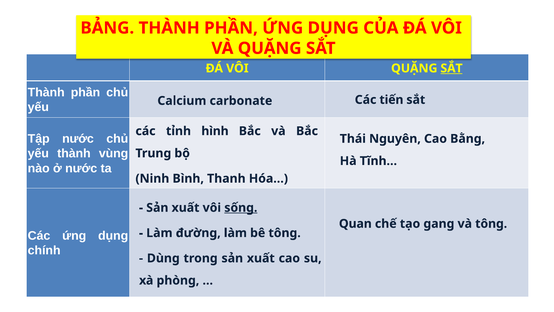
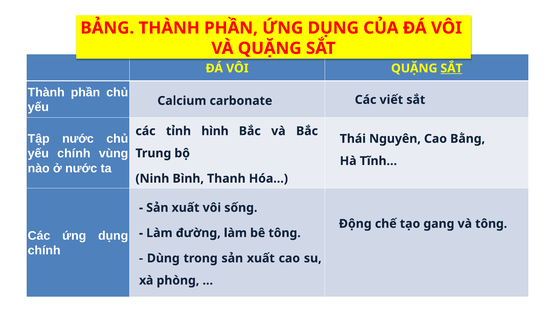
tiến: tiến -> viết
yếu thành: thành -> chính
sống underline: present -> none
Quan: Quan -> Động
